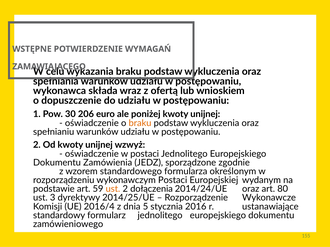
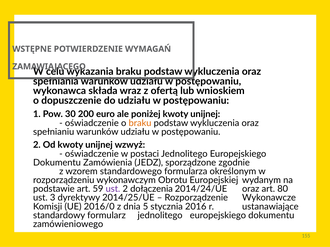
206: 206 -> 200
wykonawczym Postaci: Postaci -> Obrotu
ust at (113, 189) colour: orange -> purple
2016/4: 2016/4 -> 2016/0
